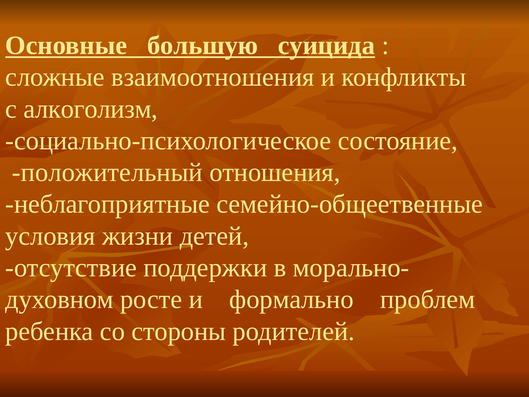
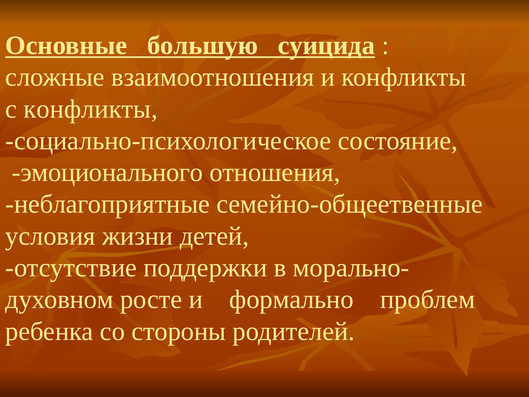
с алкоголизм: алкоголизм -> конфликты
положительный: положительный -> эмоционального
